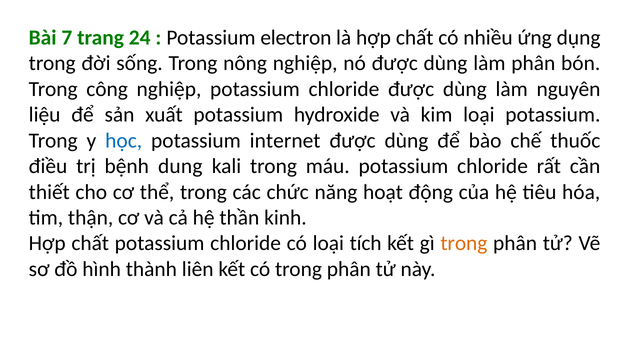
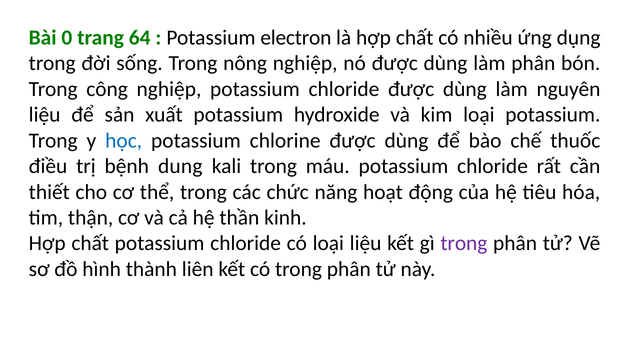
7: 7 -> 0
24: 24 -> 64
internet: internet -> chlorine
loại tích: tích -> liệu
trong at (464, 243) colour: orange -> purple
